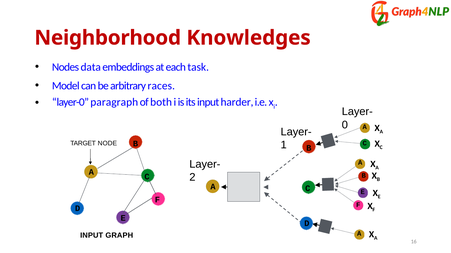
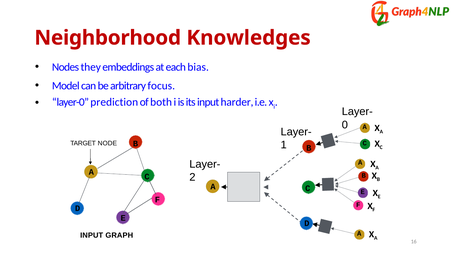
data: data -> they
task: task -> bias
races: races -> focus
paragraph: paragraph -> prediction
